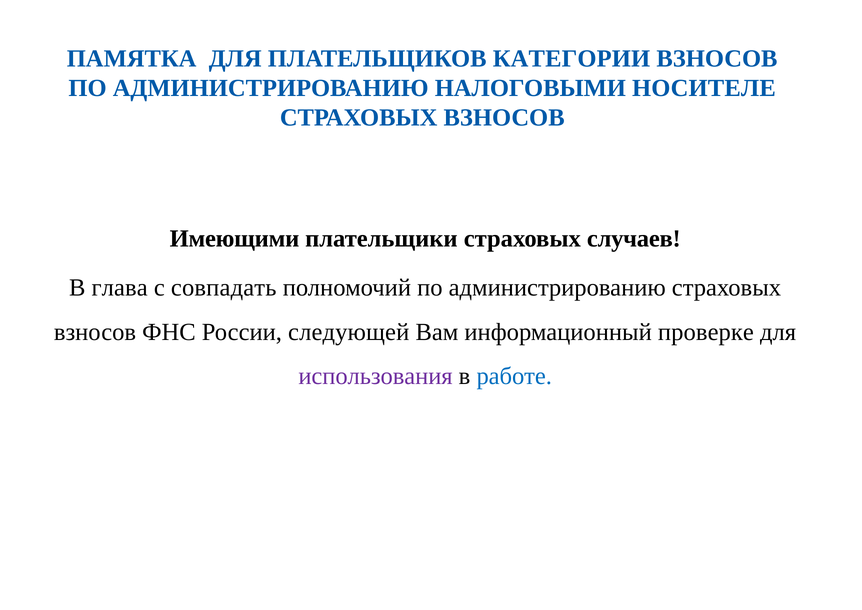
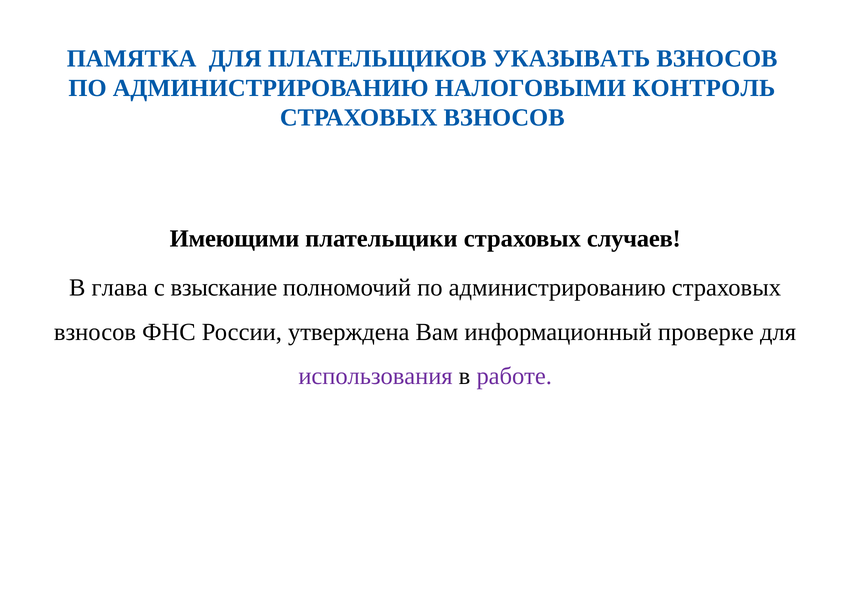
КАТЕГОРИИ: КАТЕГОРИИ -> УКАЗЫВАТЬ
НОСИТЕЛЕ: НОСИТЕЛЕ -> КОНТРОЛЬ
совпадать: совпадать -> взыскание
следующей: следующей -> утверждена
работе colour: blue -> purple
